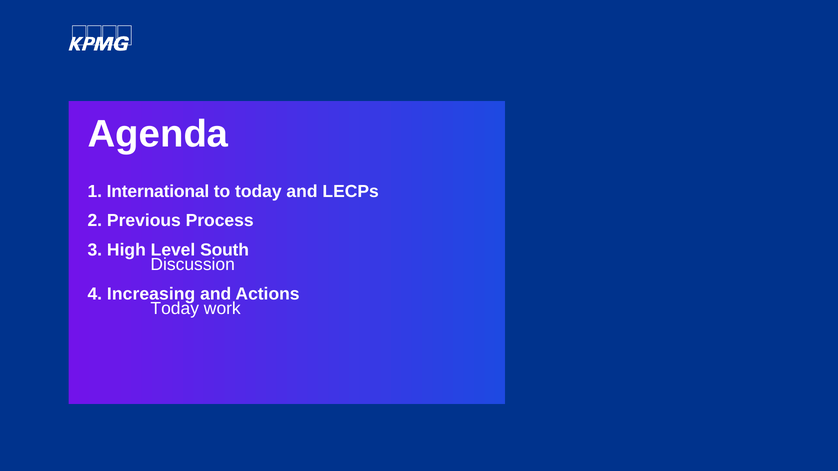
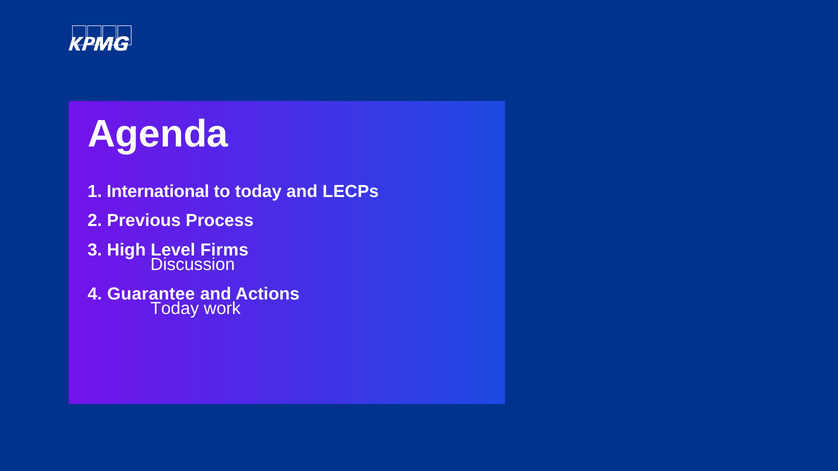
South: South -> Firms
Increasing: Increasing -> Guarantee
